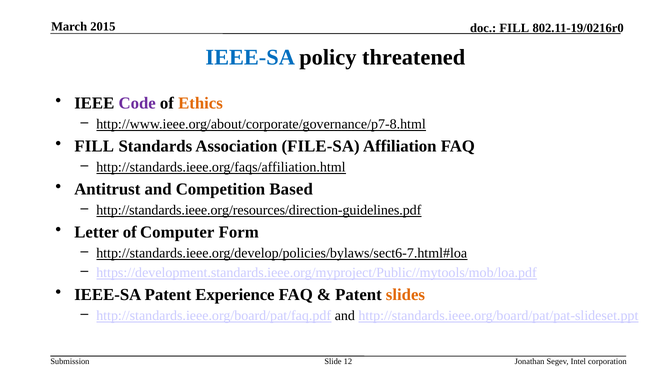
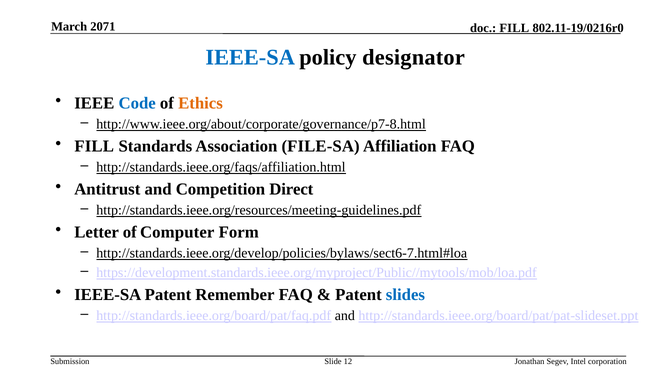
2015: 2015 -> 2071
threatened: threatened -> designator
Code colour: purple -> blue
Based: Based -> Direct
http://standards.ieee.org/resources/direction-guidelines.pdf: http://standards.ieee.org/resources/direction-guidelines.pdf -> http://standards.ieee.org/resources/meeting-guidelines.pdf
Experience: Experience -> Remember
slides colour: orange -> blue
